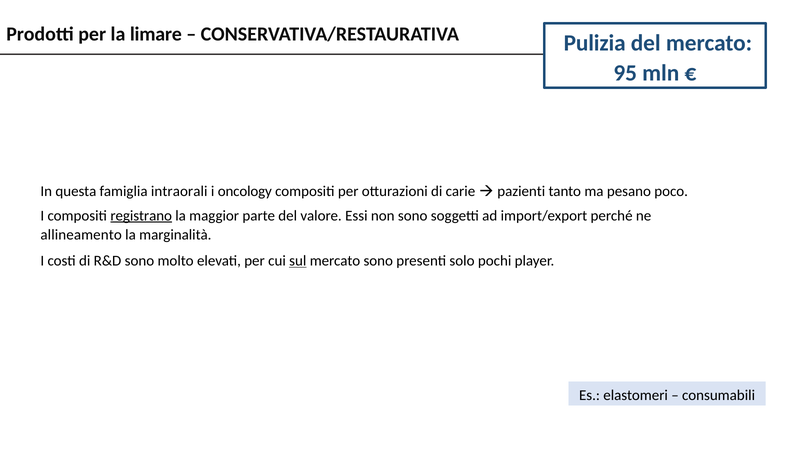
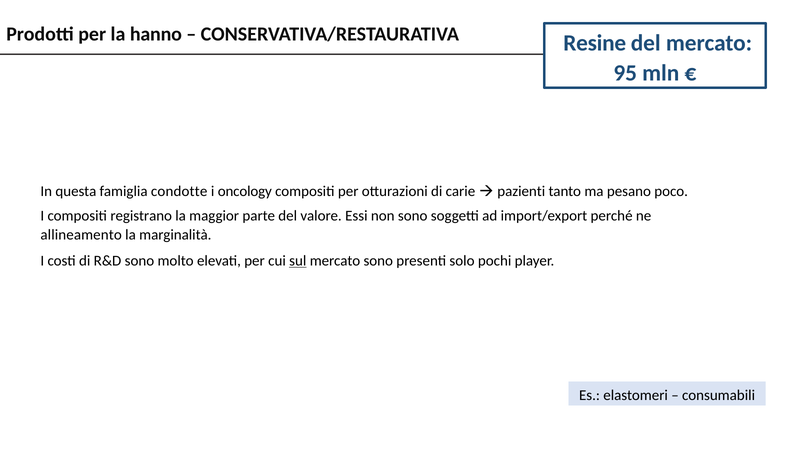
limare: limare -> hanno
Pulizia: Pulizia -> Resine
intraorali: intraorali -> condotte
registrano underline: present -> none
